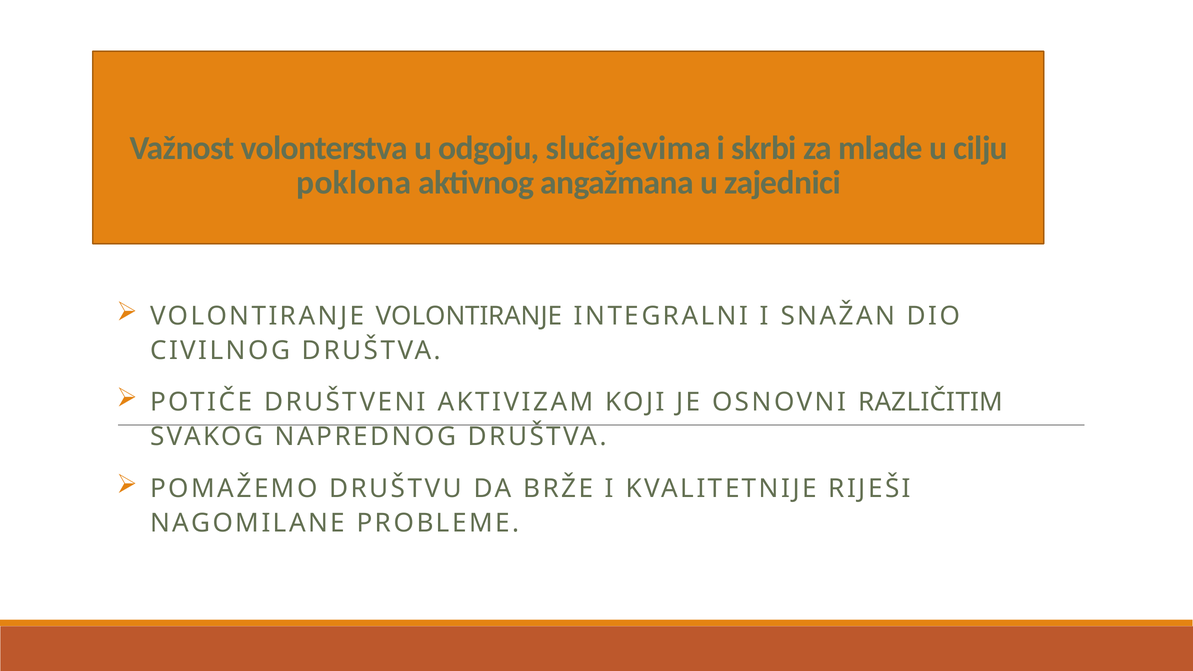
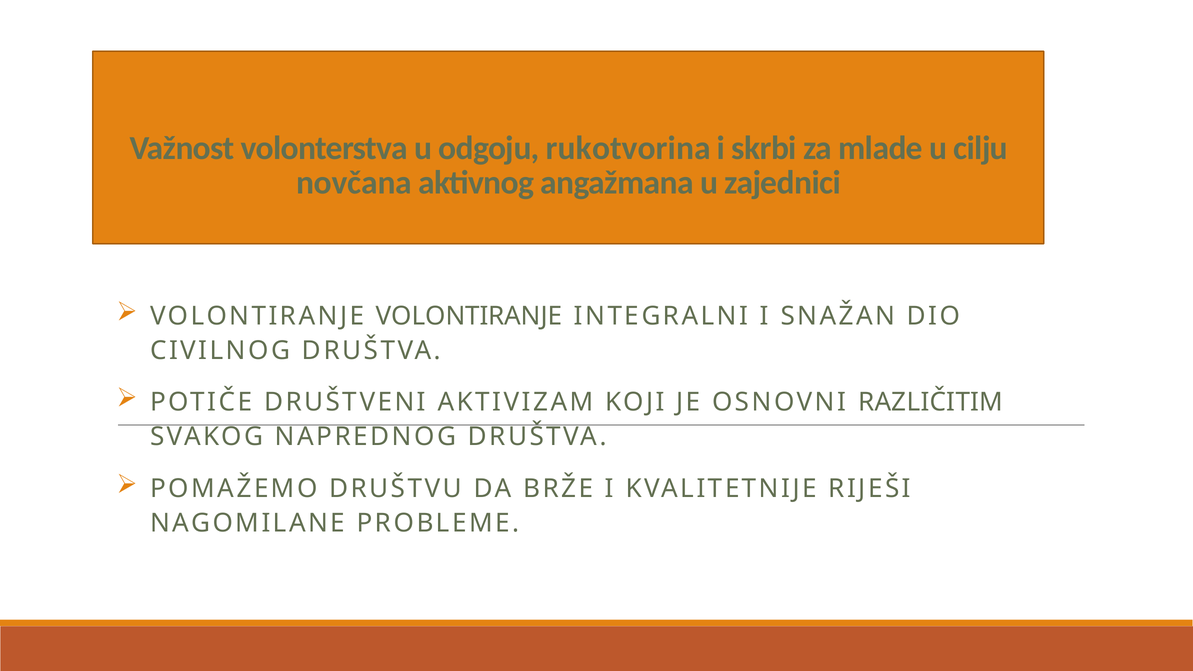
slučajevima: slučajevima -> rukotvorina
poklona: poklona -> novčana
